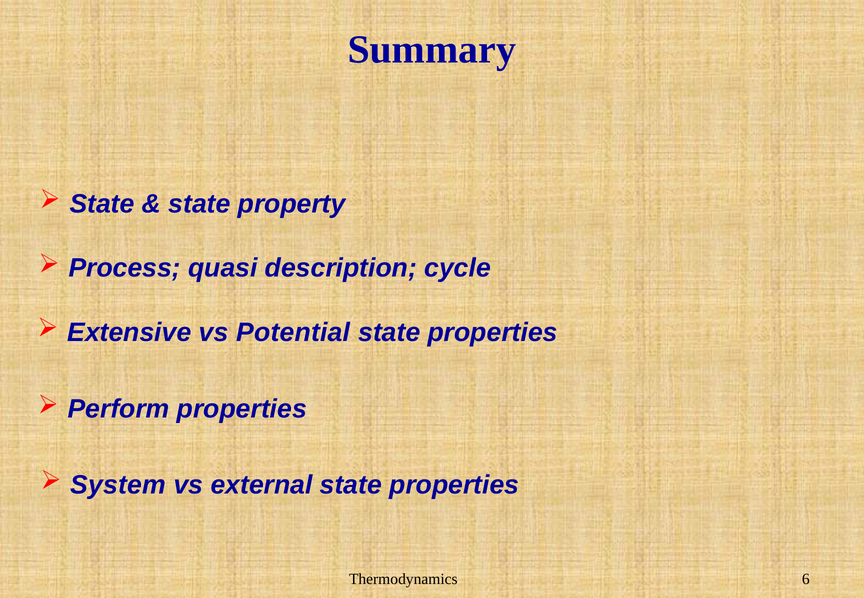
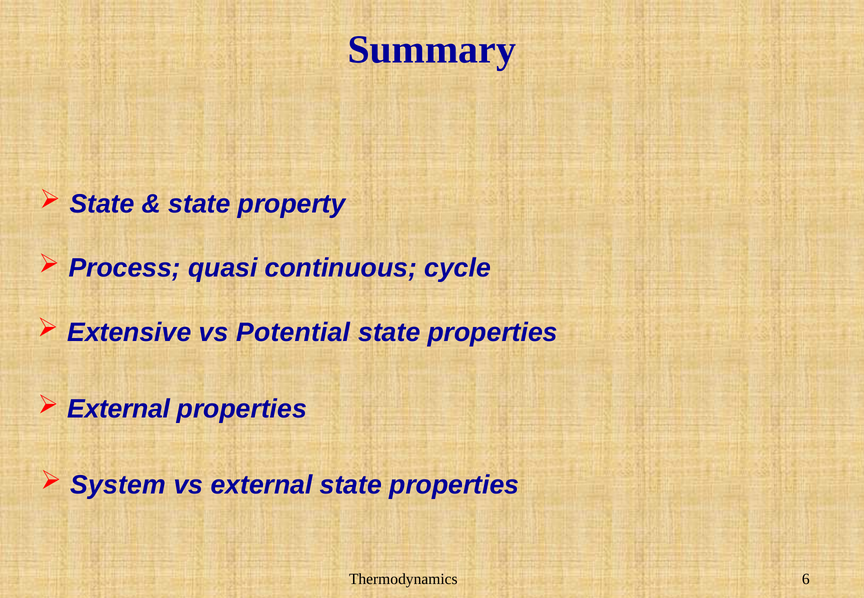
description: description -> continuous
Perform at (119, 409): Perform -> External
